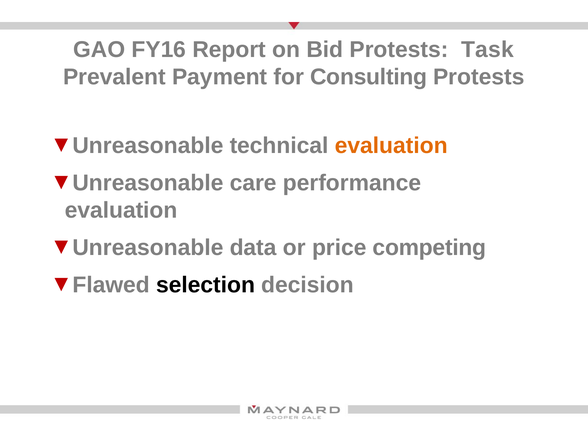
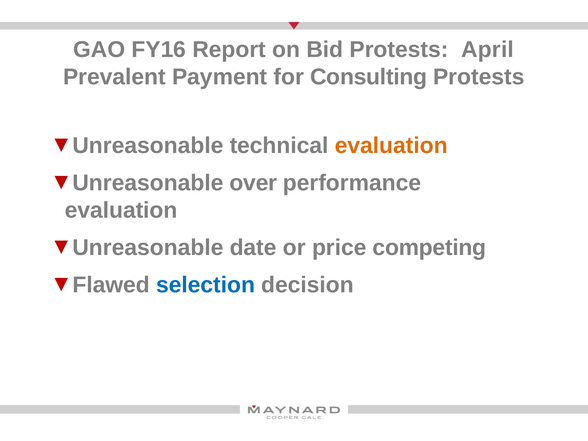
Task: Task -> April
care: care -> over
data: data -> date
selection colour: black -> blue
